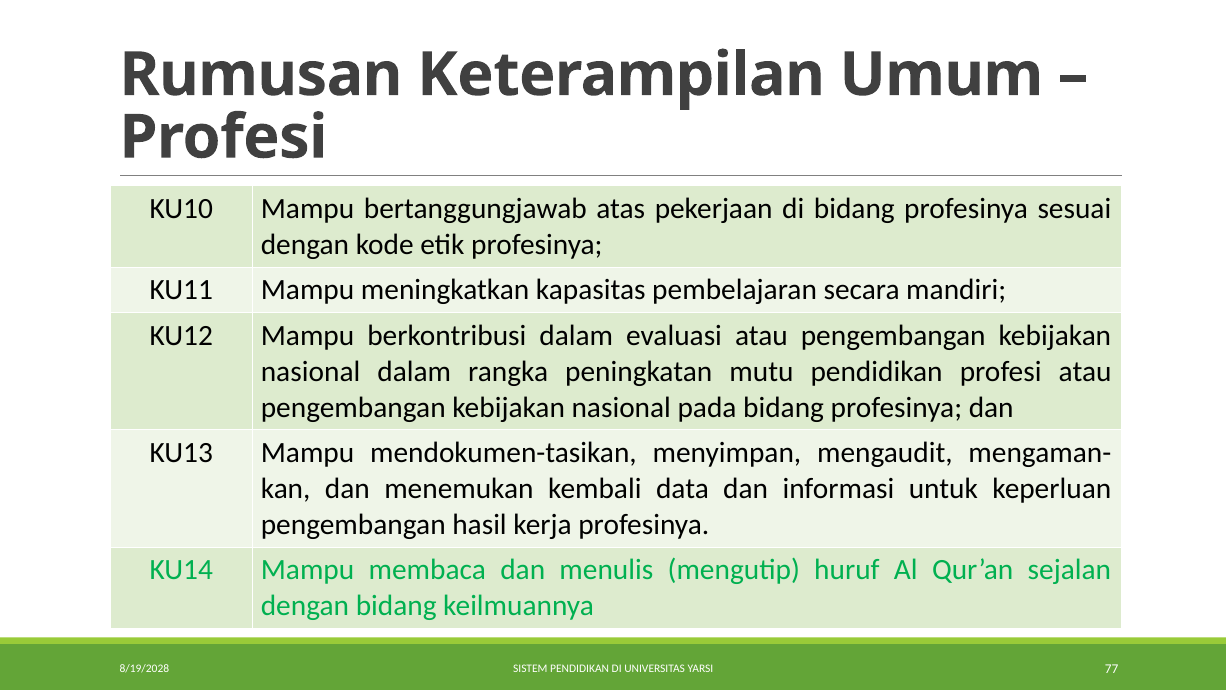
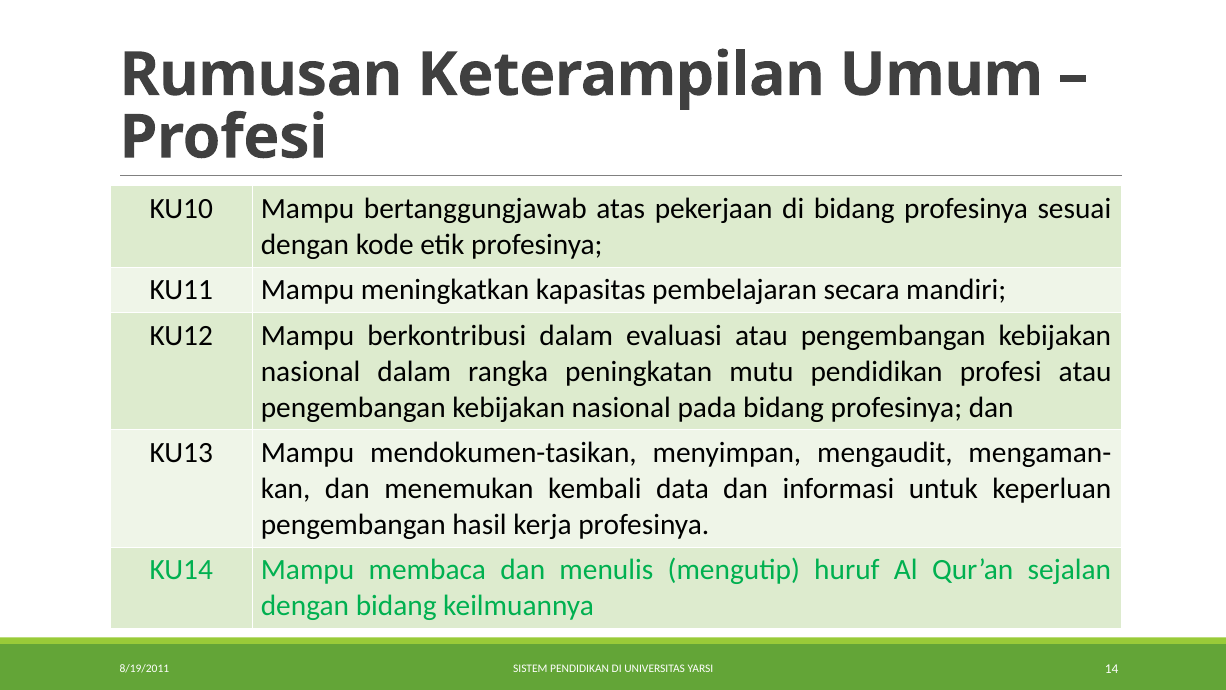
8/19/2028: 8/19/2028 -> 8/19/2011
77: 77 -> 14
